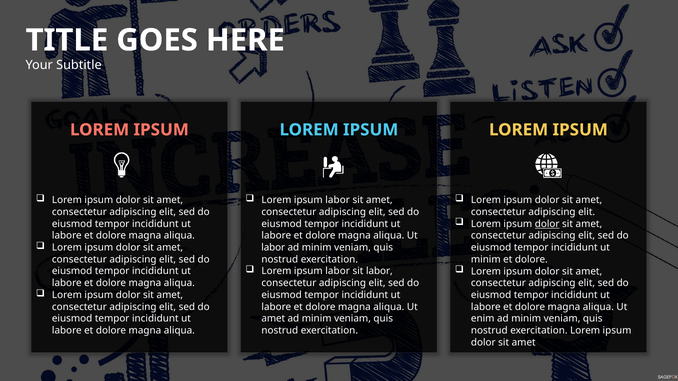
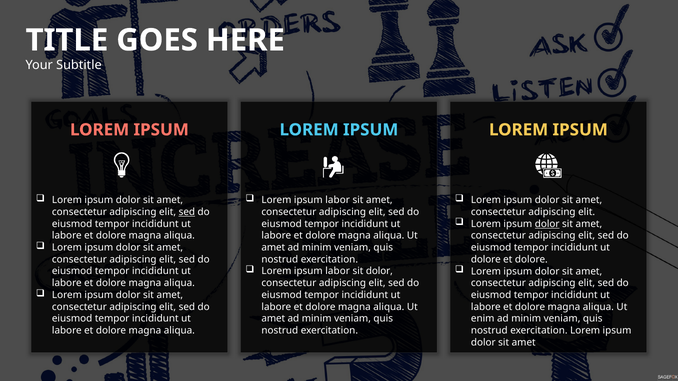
sed at (187, 212) underline: none -> present
labor at (273, 248): labor -> amet
minim at (486, 260): minim -> dolore
sit labor: labor -> dolor
